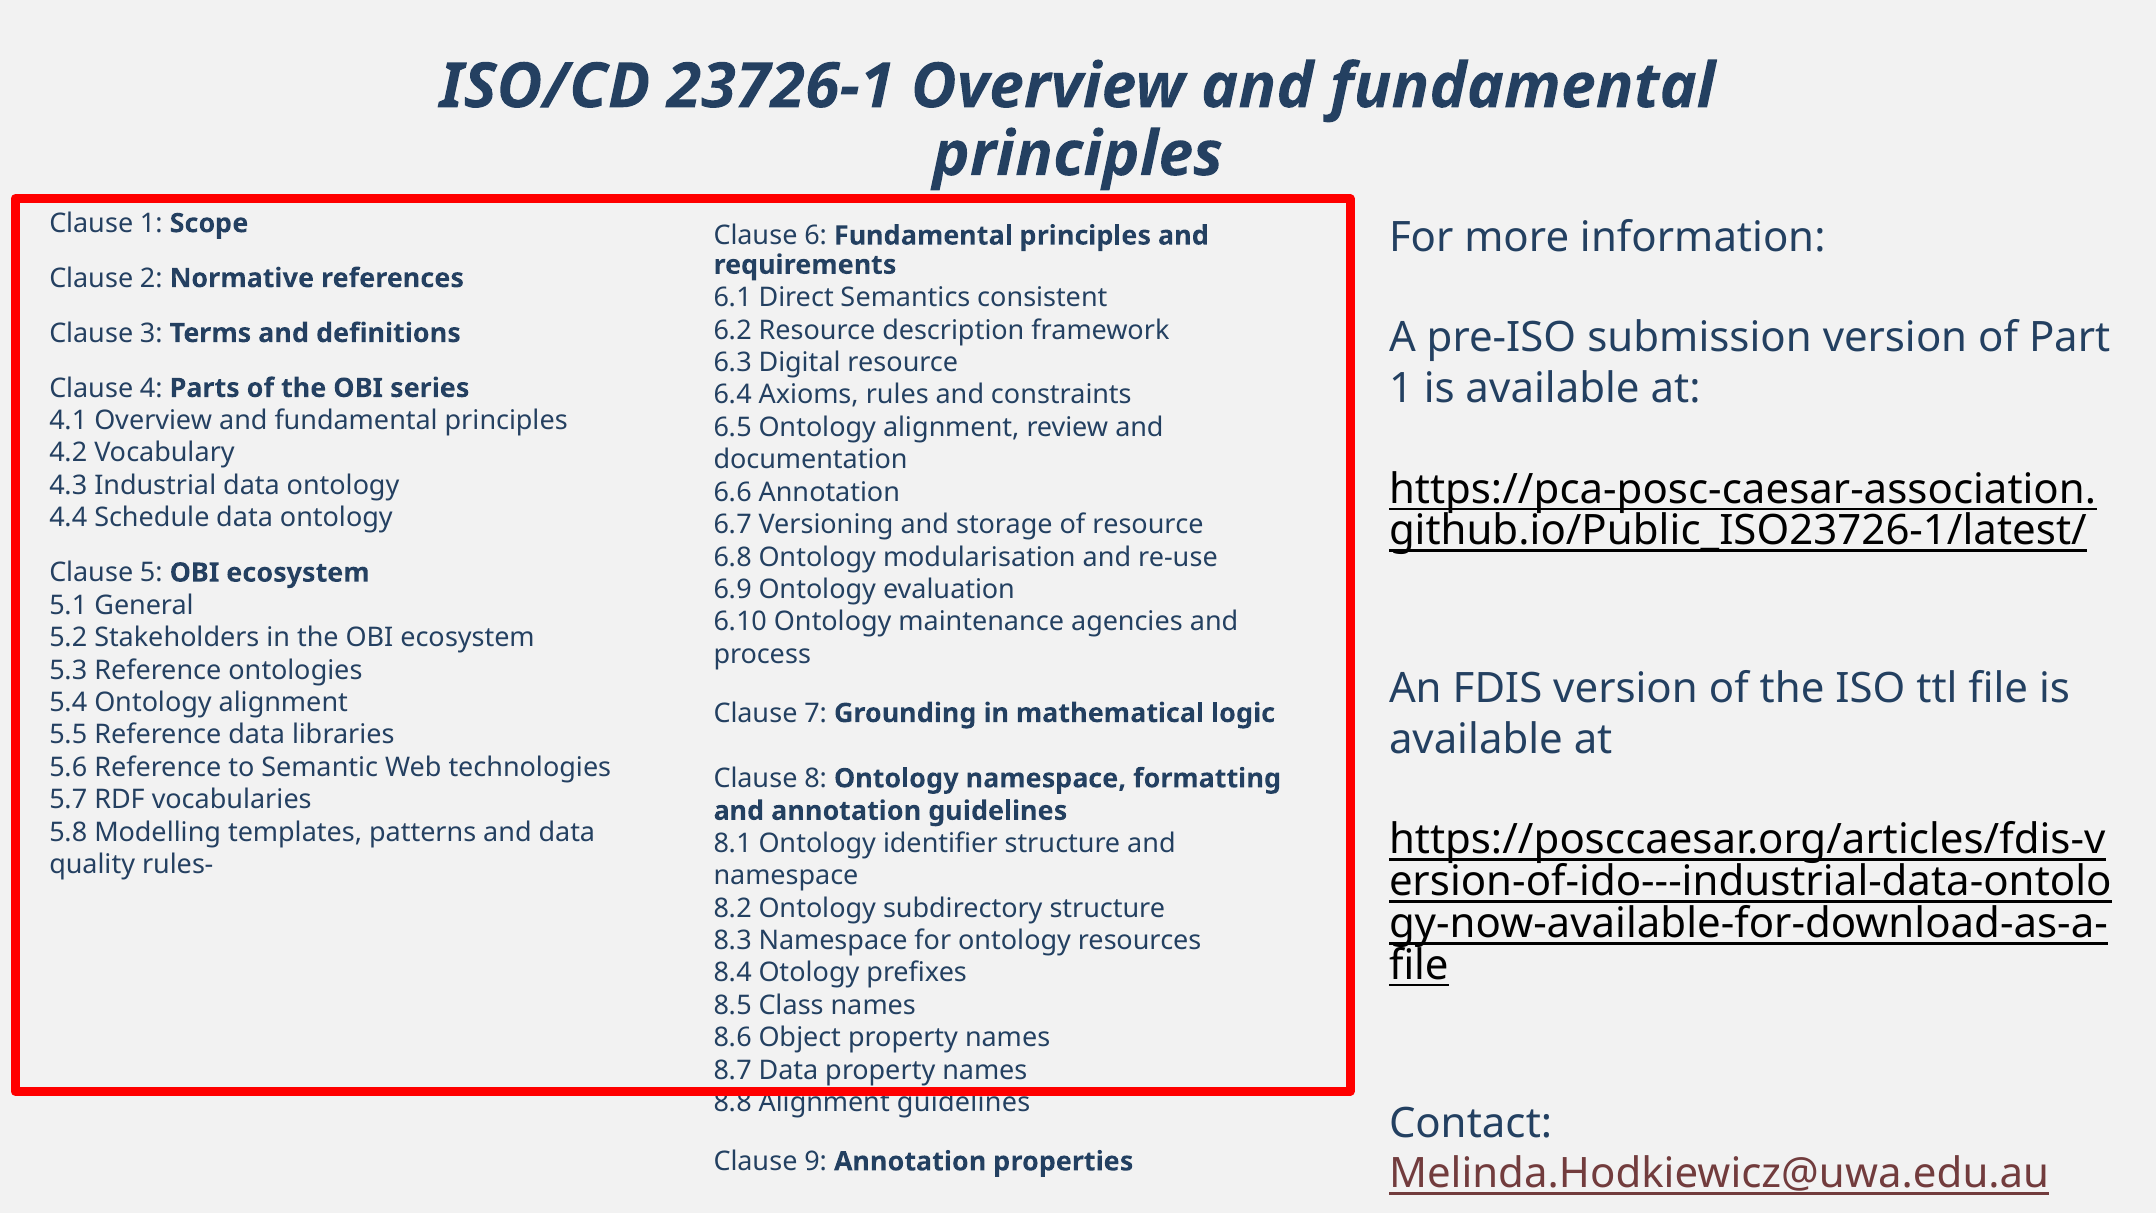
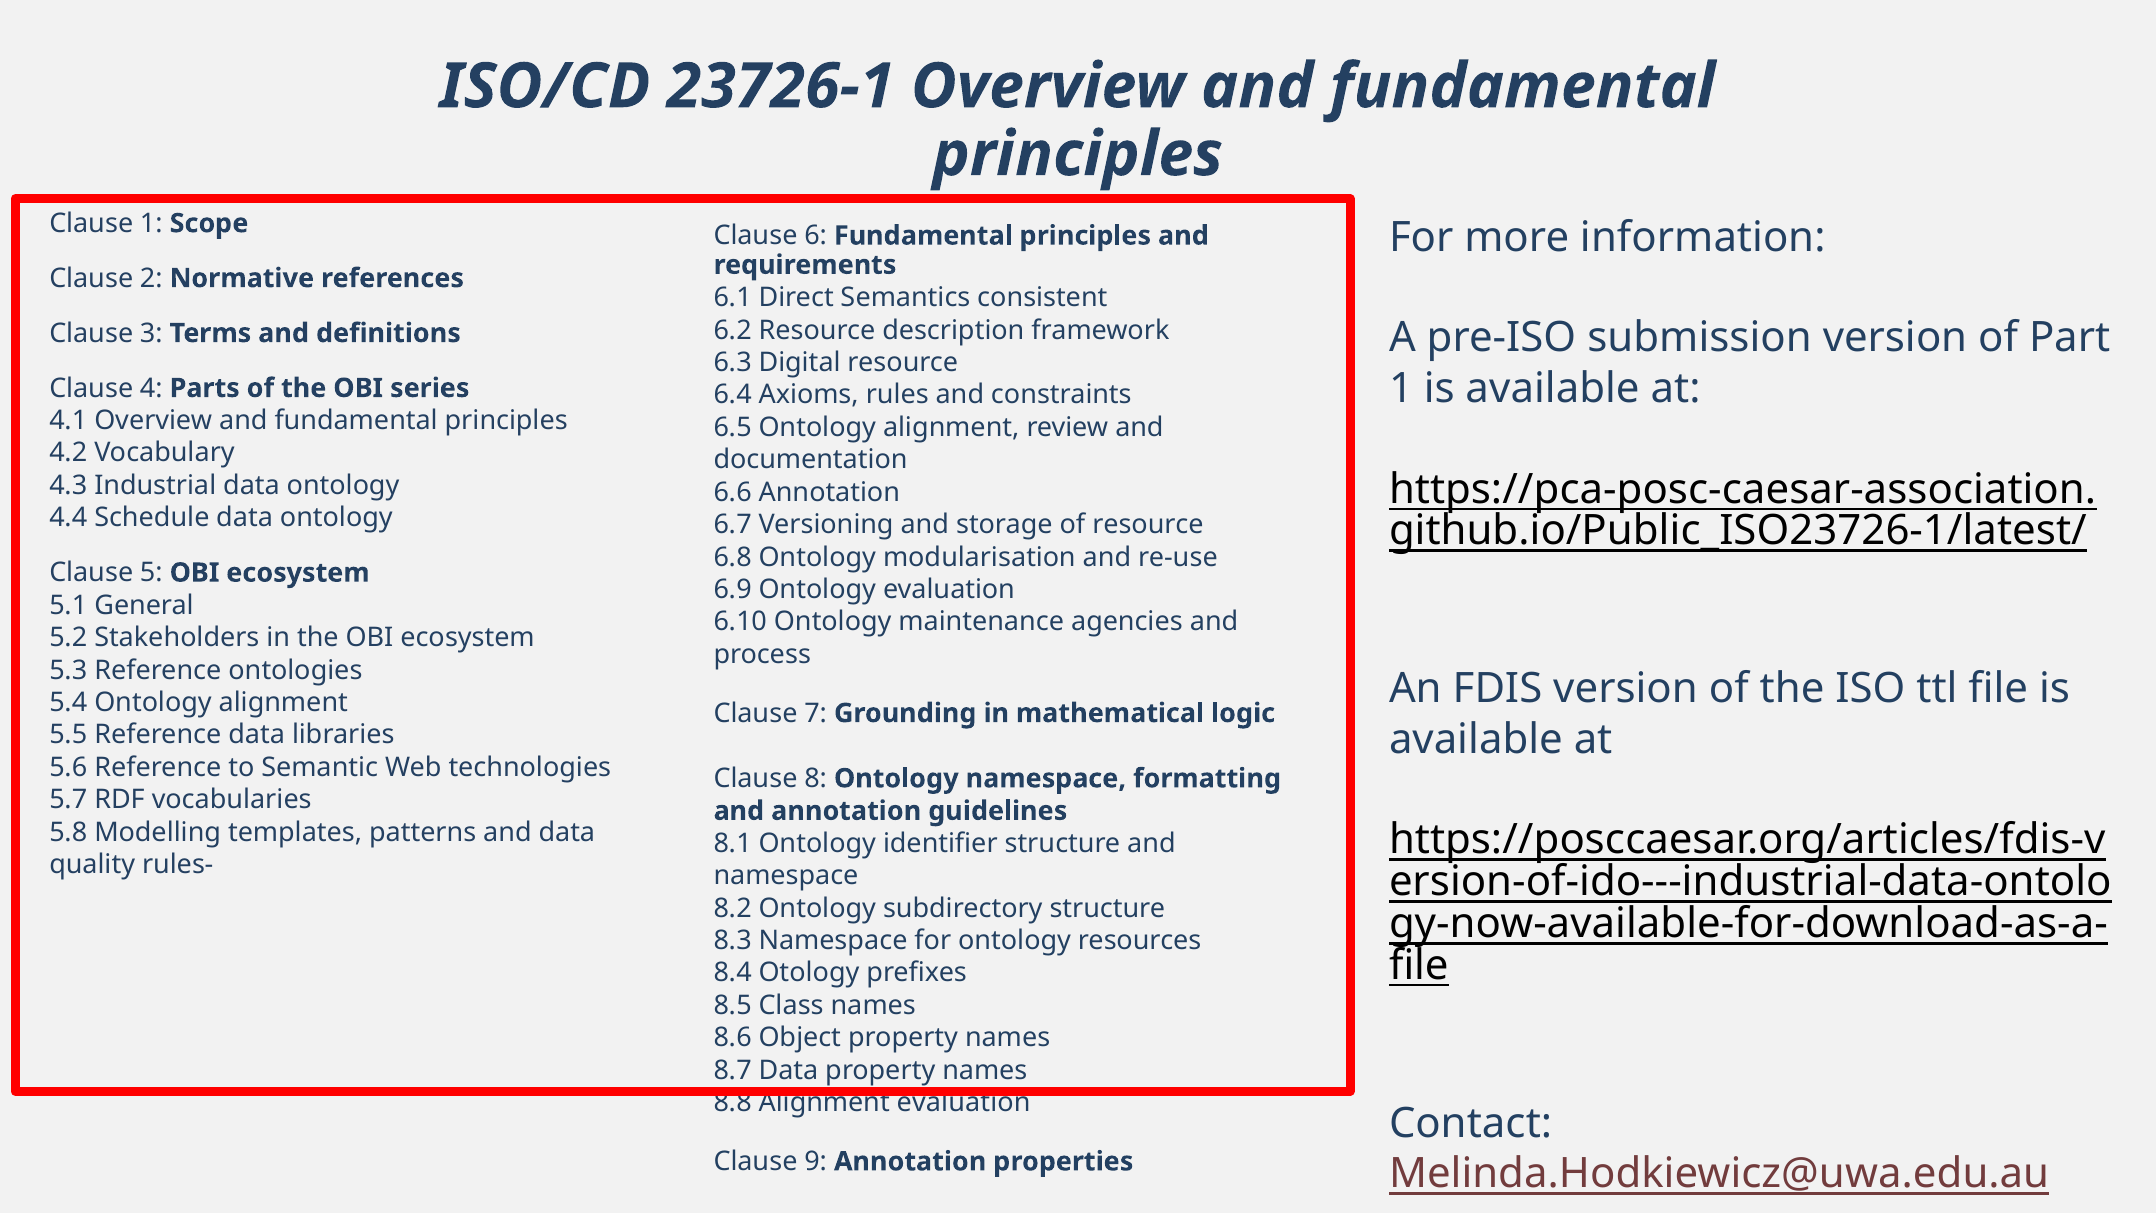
Alignment guidelines: guidelines -> evaluation
